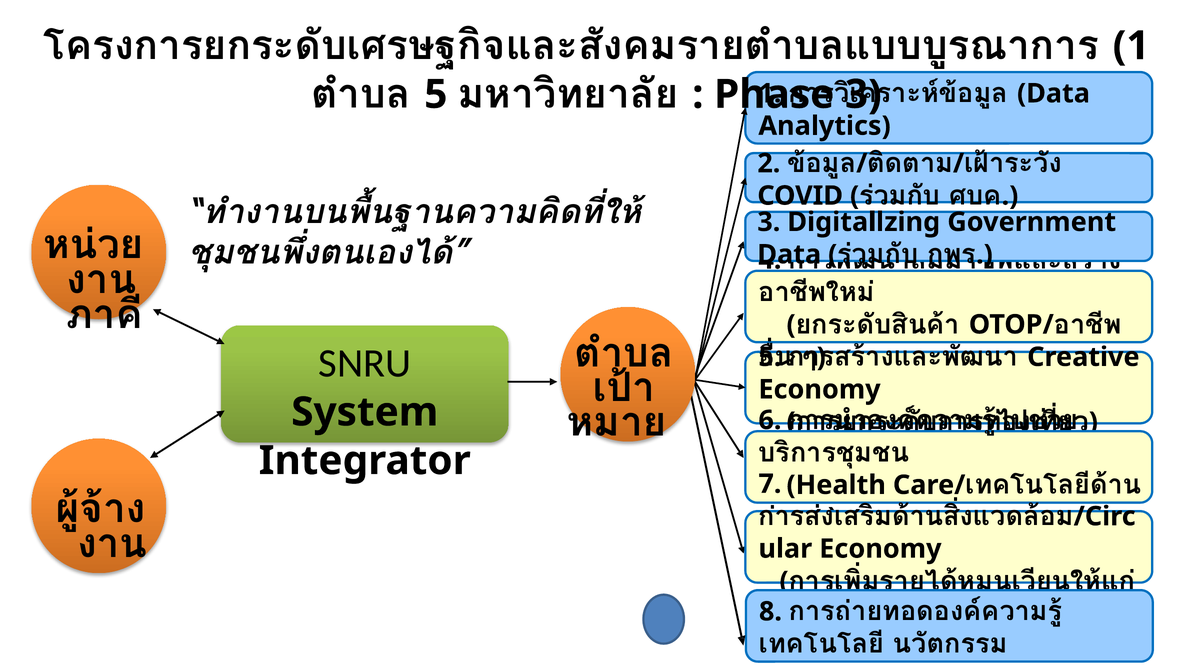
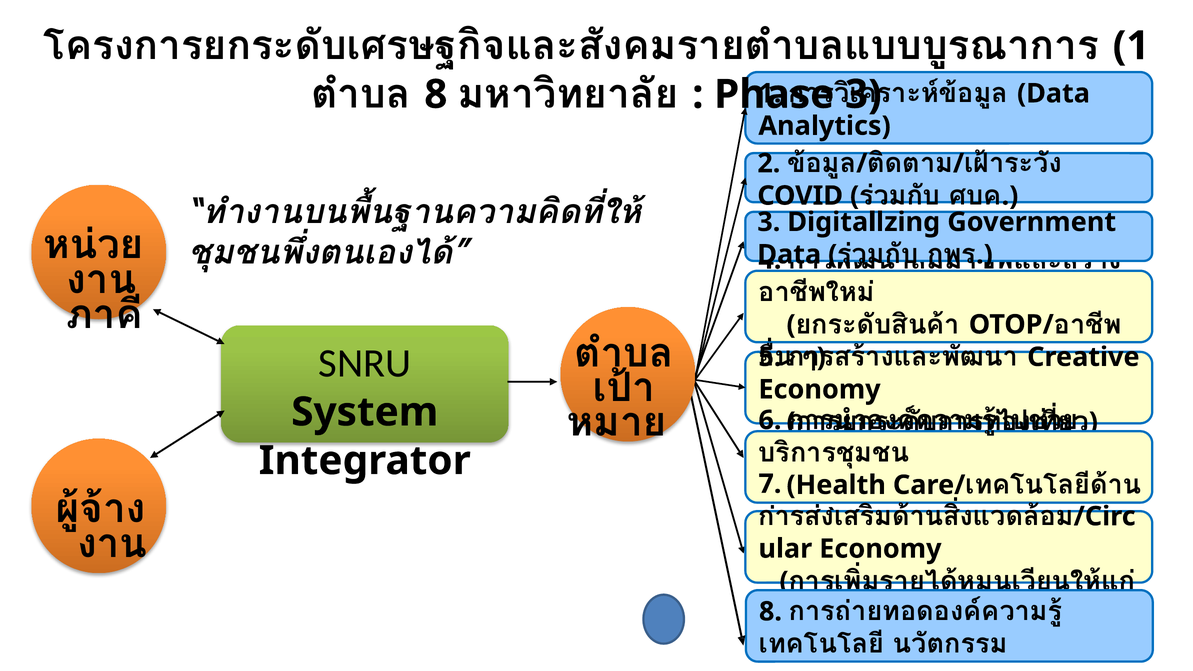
5 at (436, 95): 5 -> 8
